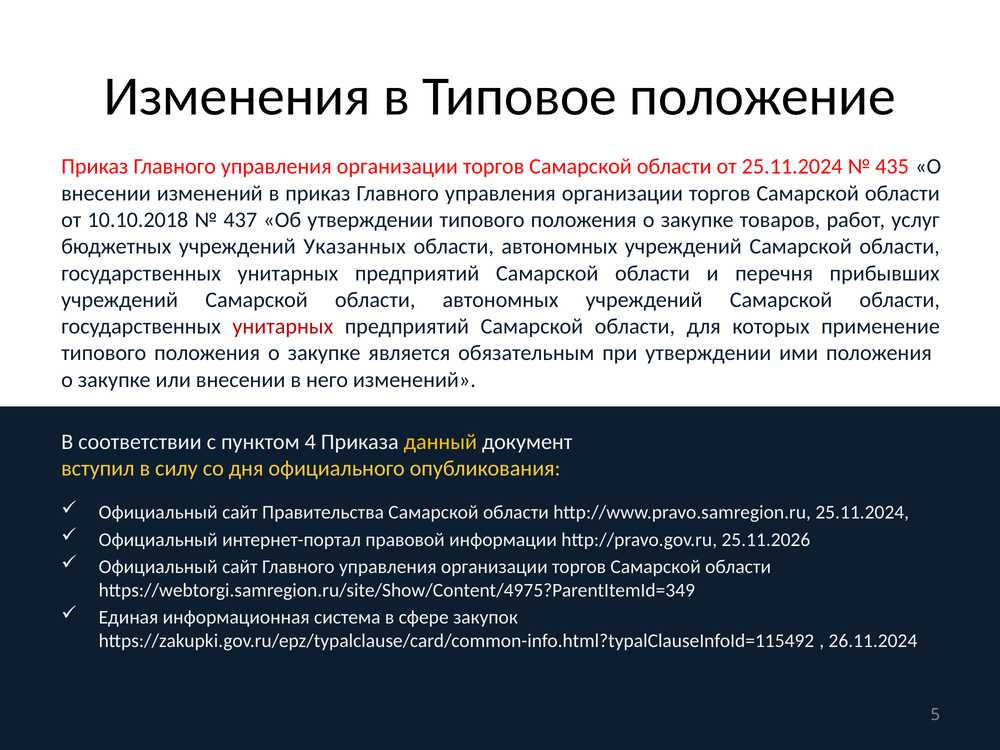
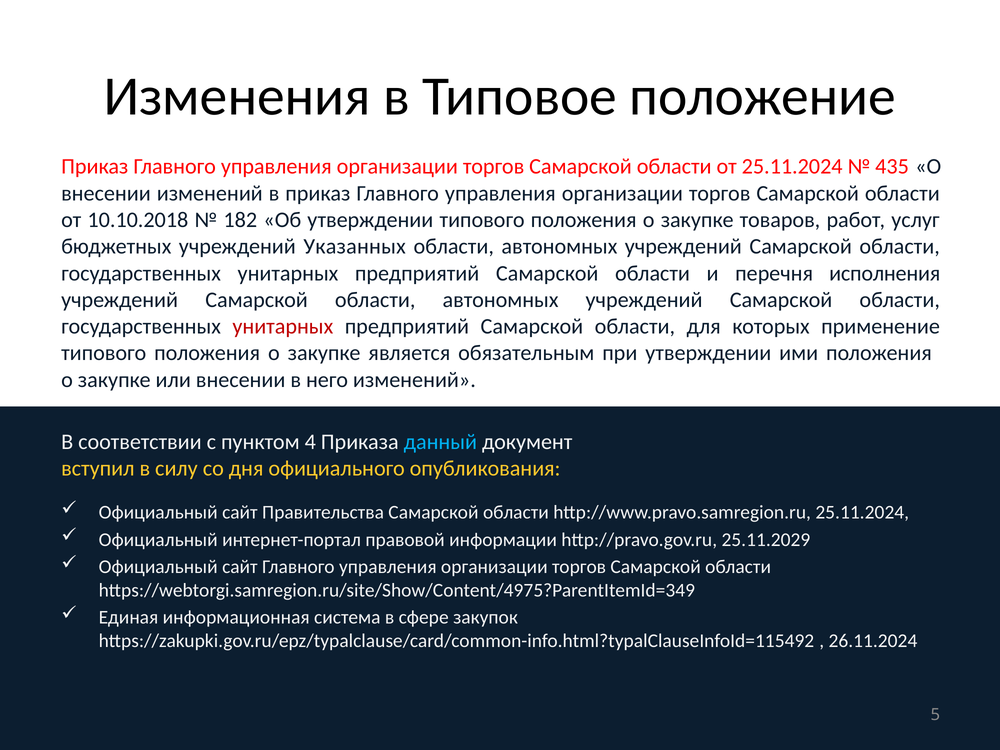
437: 437 -> 182
прибывших: прибывших -> исполнения
данный colour: yellow -> light blue
25.11.2026: 25.11.2026 -> 25.11.2029
